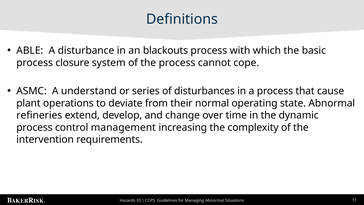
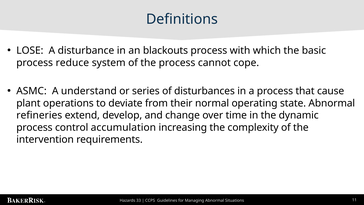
ABLE: ABLE -> LOSE
closure: closure -> reduce
management: management -> accumulation
